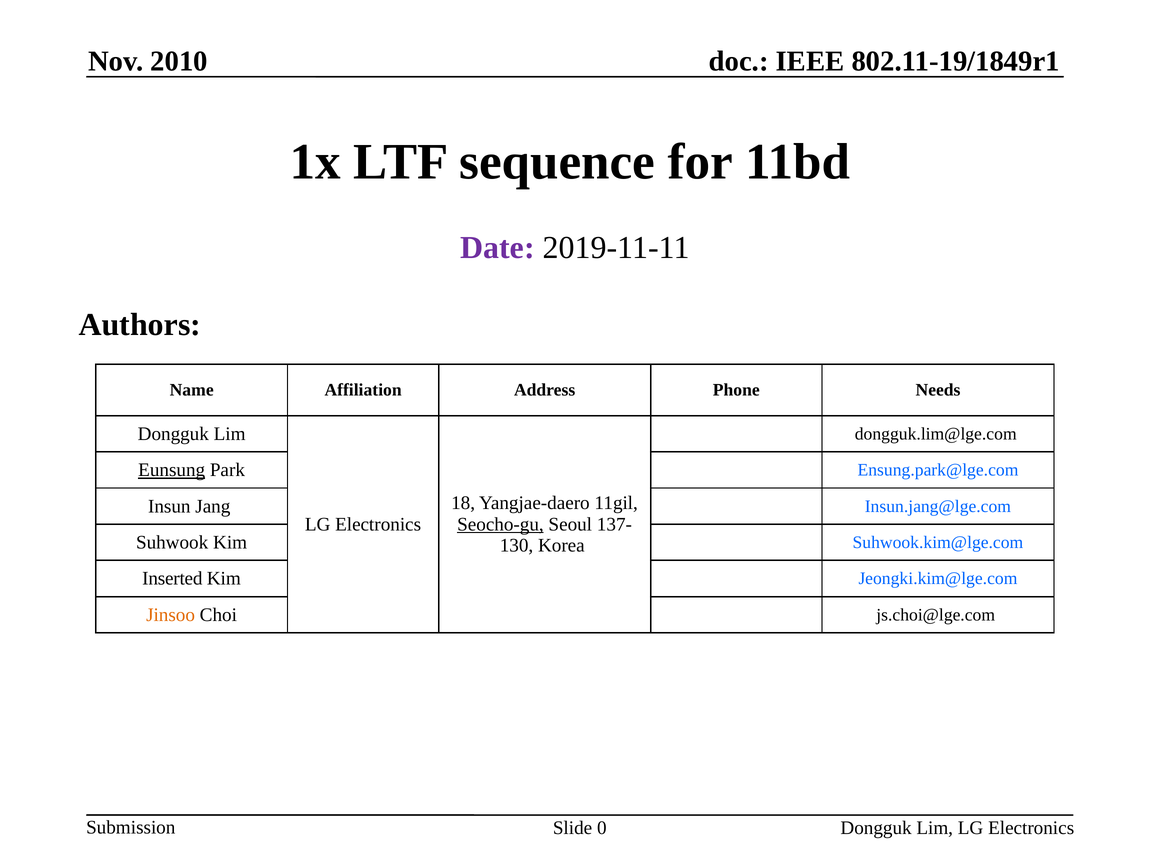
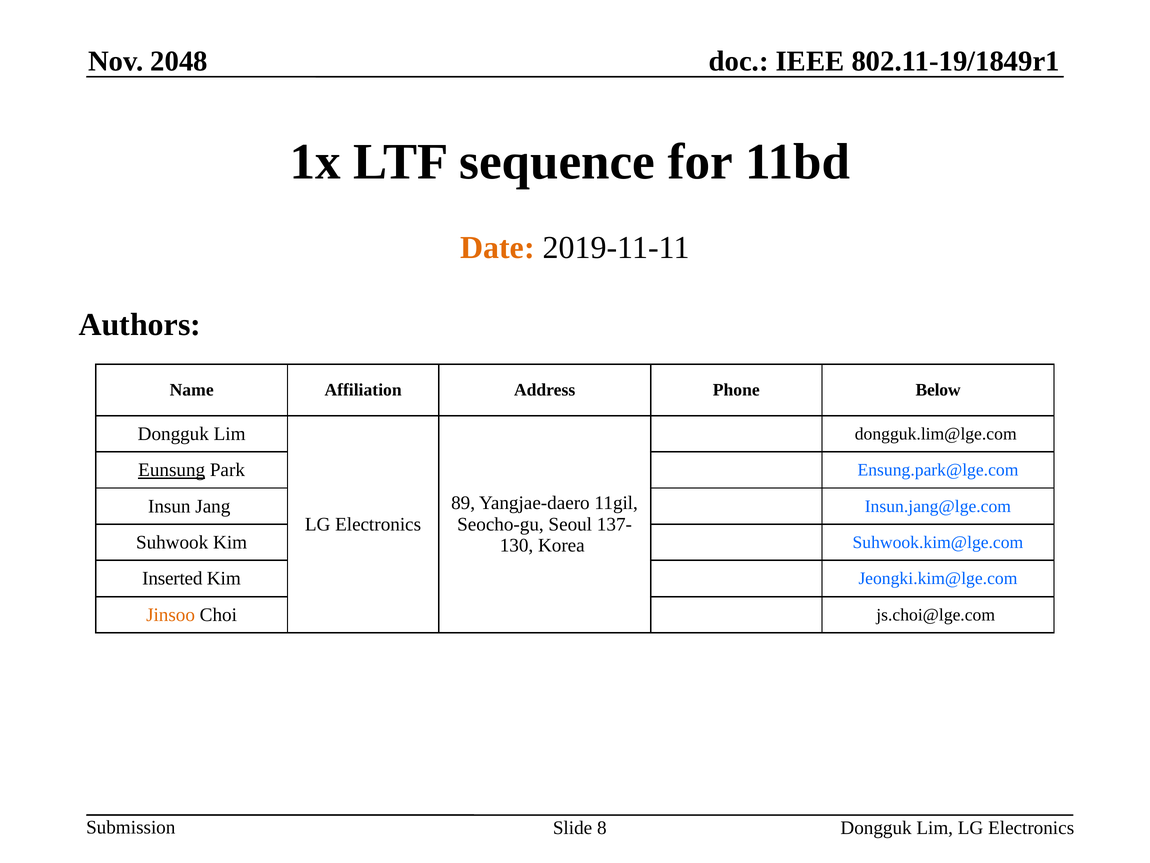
2010: 2010 -> 2048
Date colour: purple -> orange
Needs: Needs -> Below
18: 18 -> 89
Seocho-gu underline: present -> none
0: 0 -> 8
